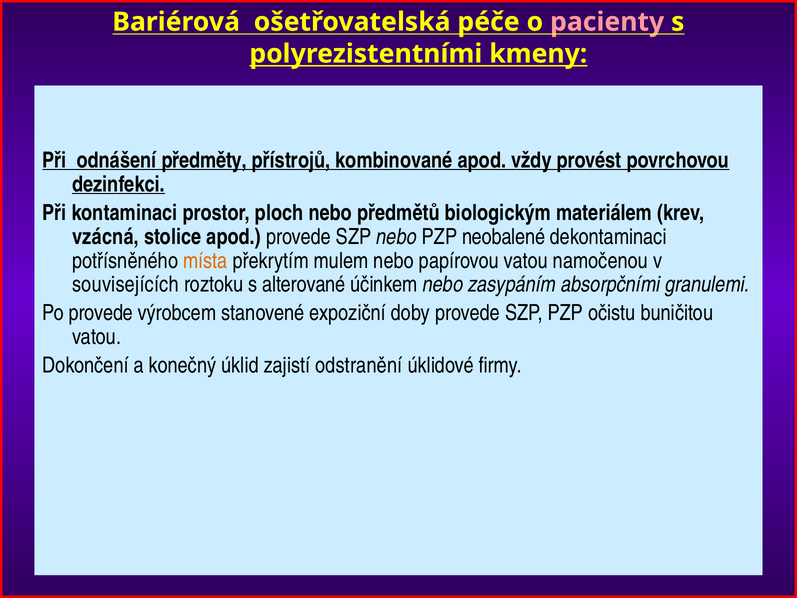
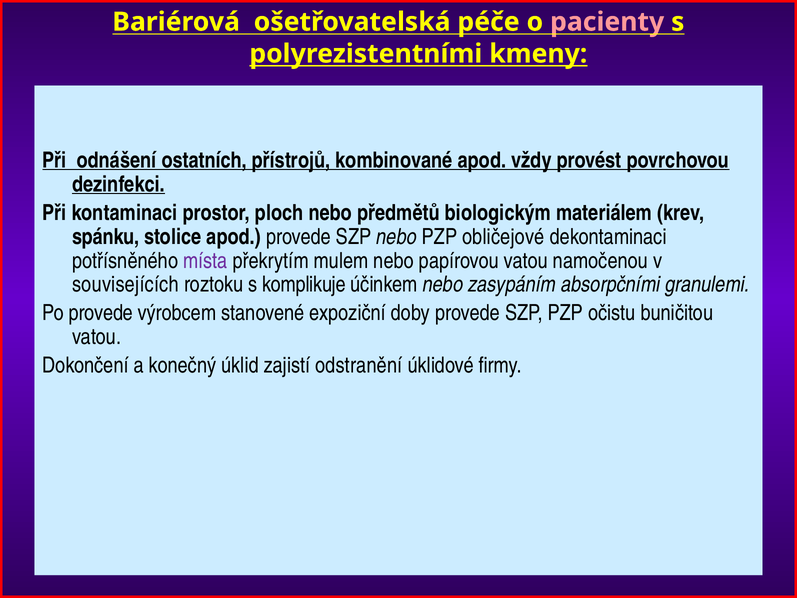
předměty: předměty -> ostatních
vzácná: vzácná -> spánku
neobalené: neobalené -> obličejové
místa colour: orange -> purple
alterované: alterované -> komplikuje
